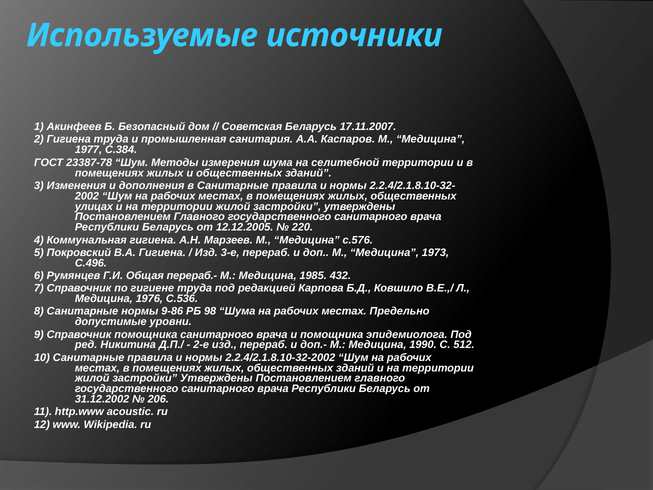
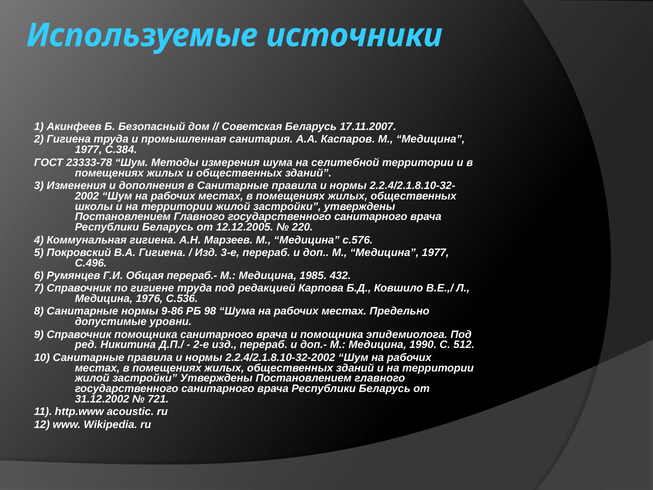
23387-78: 23387-78 -> 23333-78
улицах: улицах -> школы
доп М Медицина 1973: 1973 -> 1977
206: 206 -> 721
